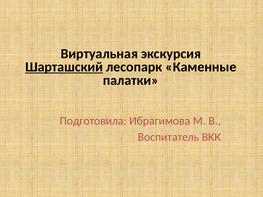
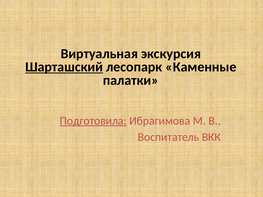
Подготовила underline: none -> present
